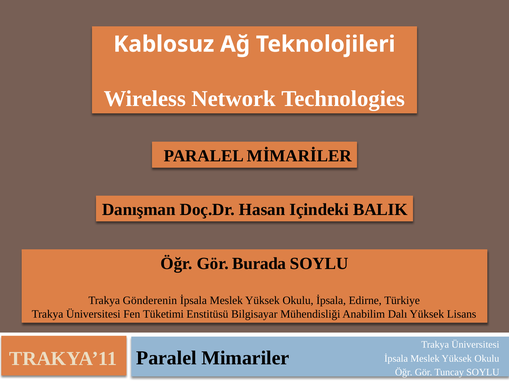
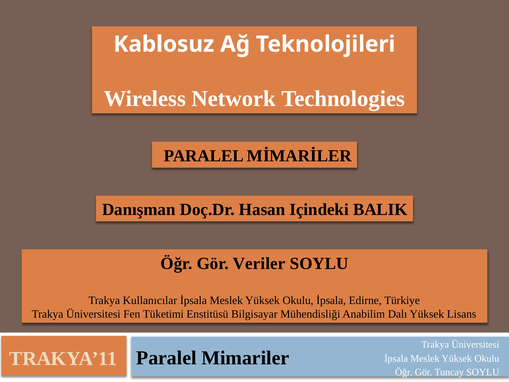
Burada: Burada -> Veriler
Gönderenin: Gönderenin -> Kullanıcılar
